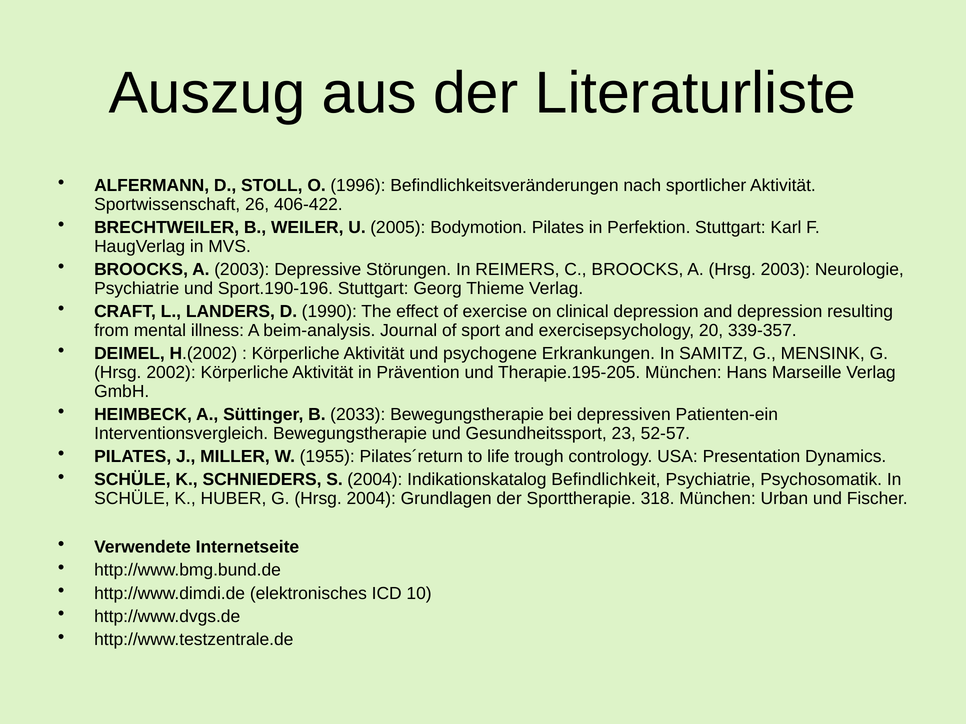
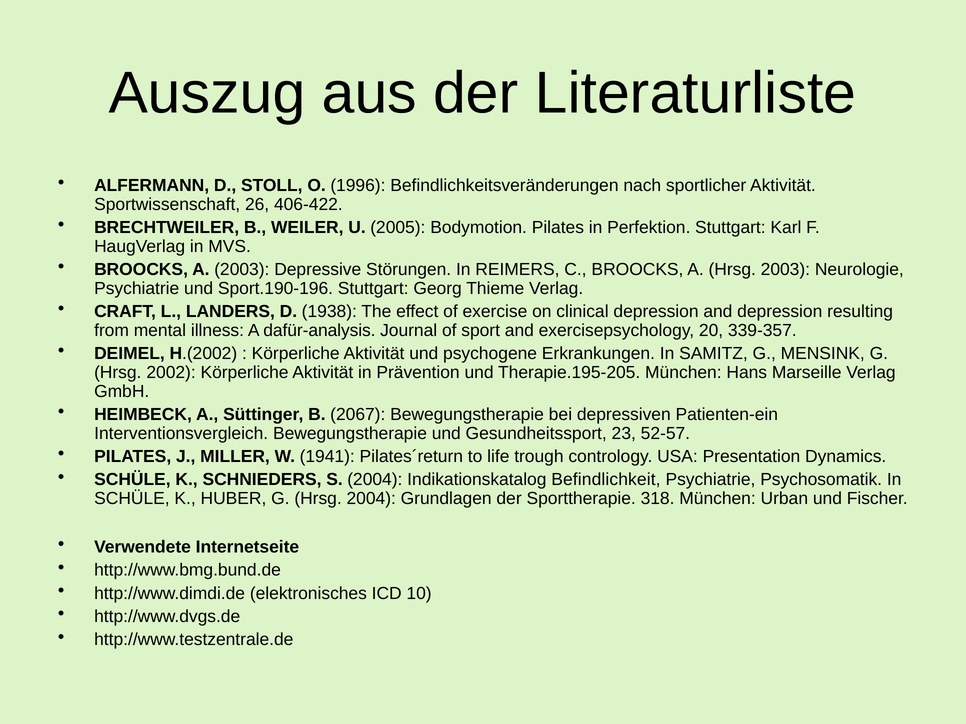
1990: 1990 -> 1938
beim-analysis: beim-analysis -> dafür-analysis
2033: 2033 -> 2067
1955: 1955 -> 1941
